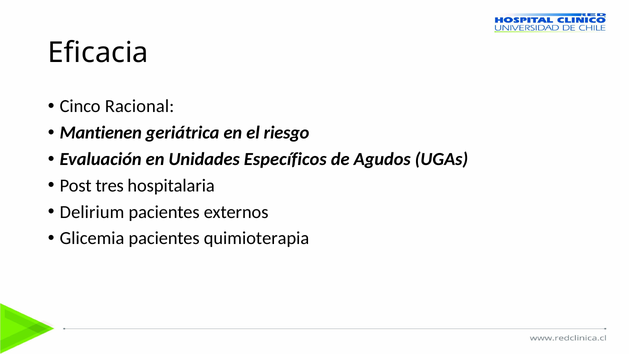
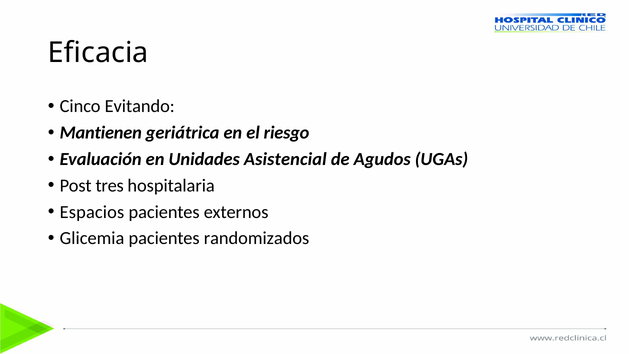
Racional: Racional -> Evitando
Específicos: Específicos -> Asistencial
Delirium: Delirium -> Espacios
quimioterapia: quimioterapia -> randomizados
